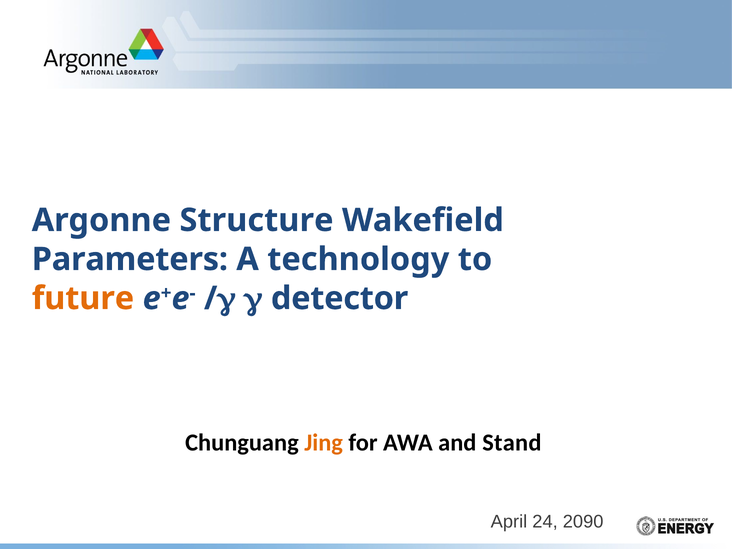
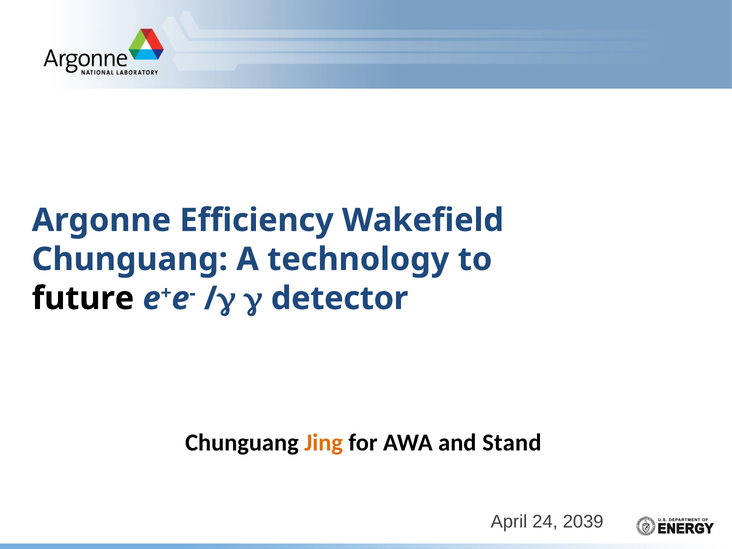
Structure: Structure -> Efficiency
Parameters at (130, 259): Parameters -> Chunguang
future colour: orange -> black
2090: 2090 -> 2039
